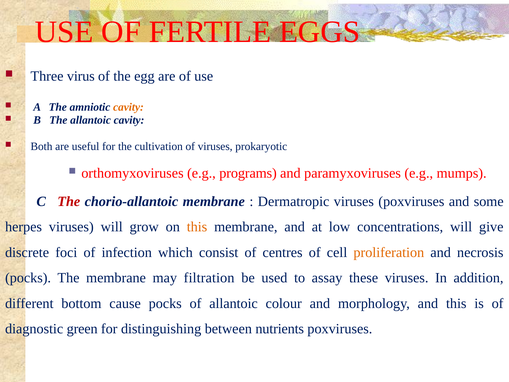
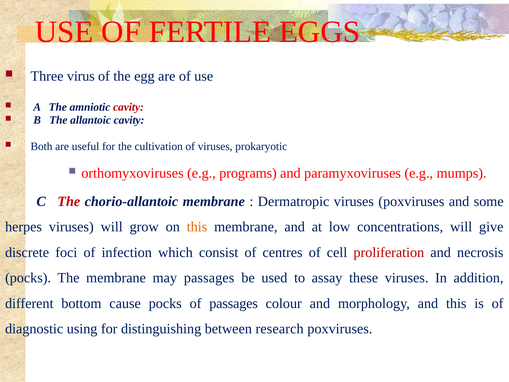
cavity at (128, 107) colour: orange -> red
proliferation colour: orange -> red
may filtration: filtration -> passages
of allantoic: allantoic -> passages
green: green -> using
nutrients: nutrients -> research
